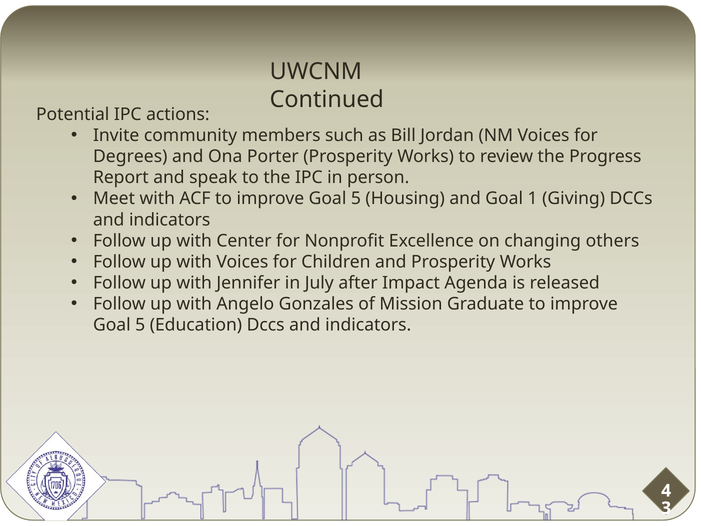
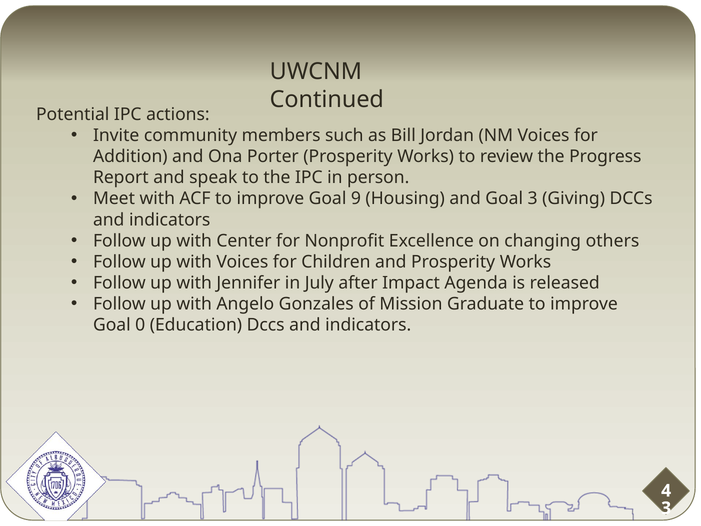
Degrees: Degrees -> Addition
5 at (356, 199): 5 -> 9
Goal 1: 1 -> 3
5 at (140, 325): 5 -> 0
